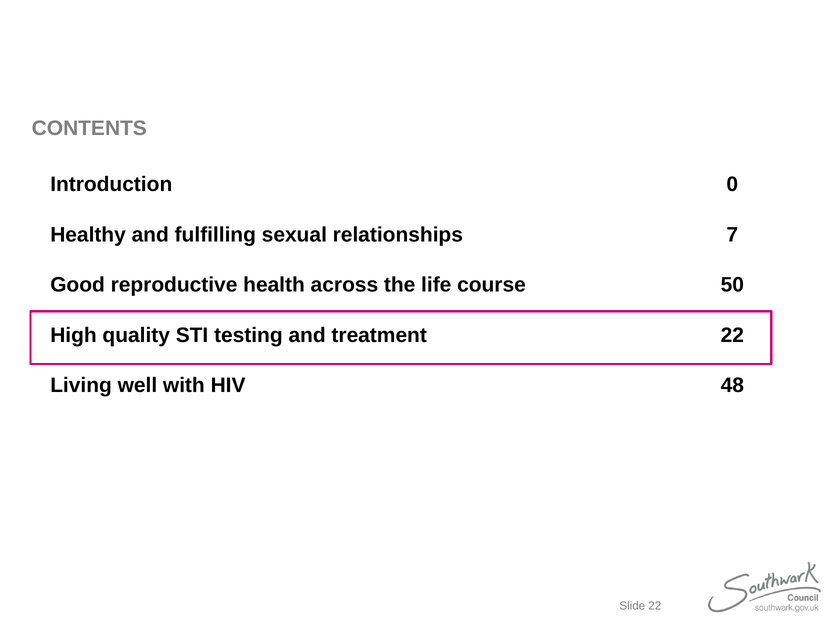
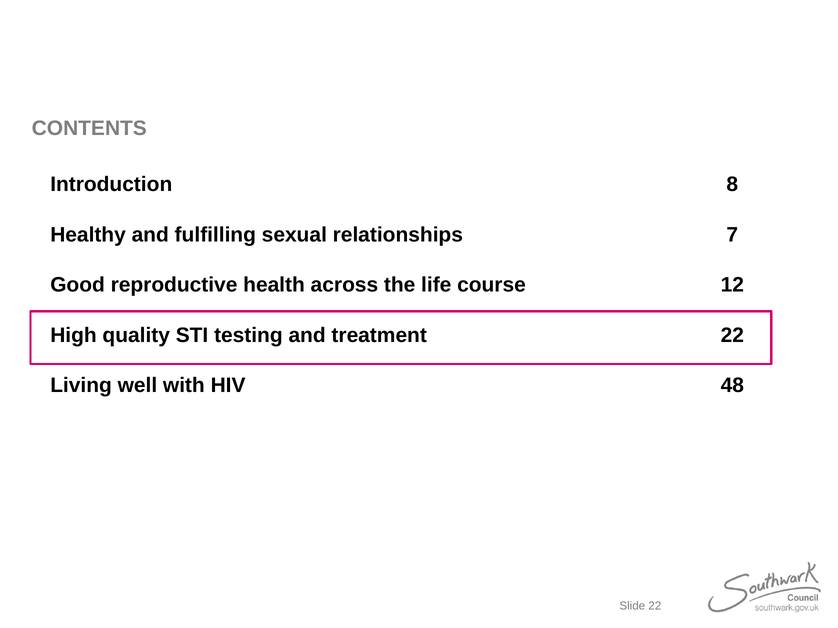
0: 0 -> 8
50: 50 -> 12
